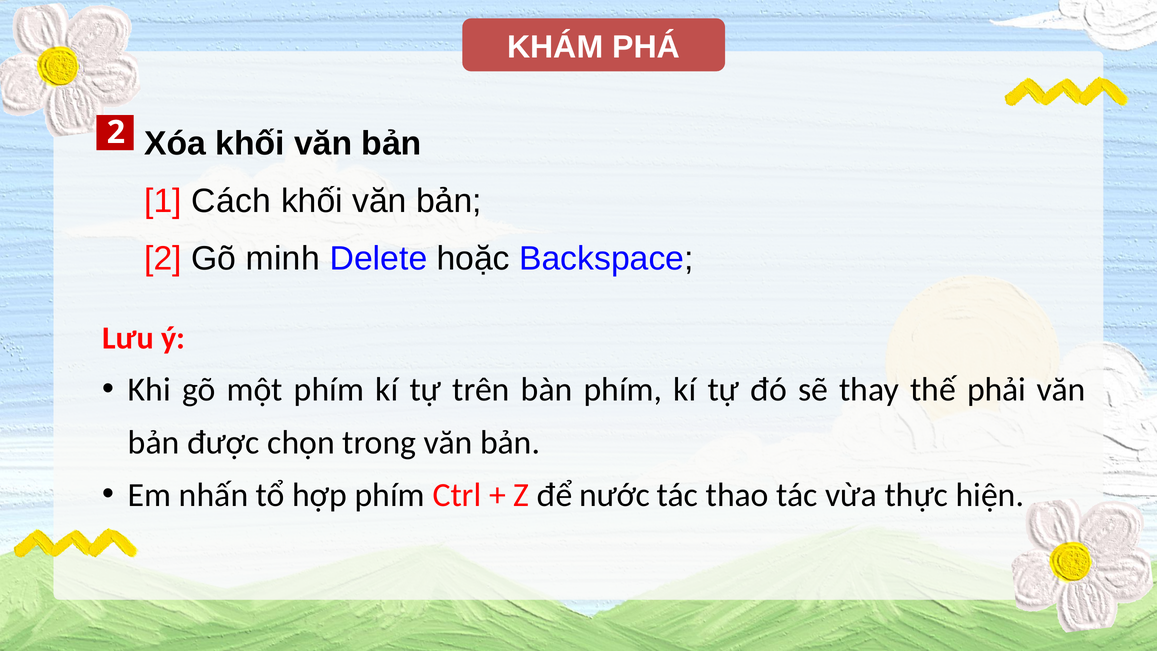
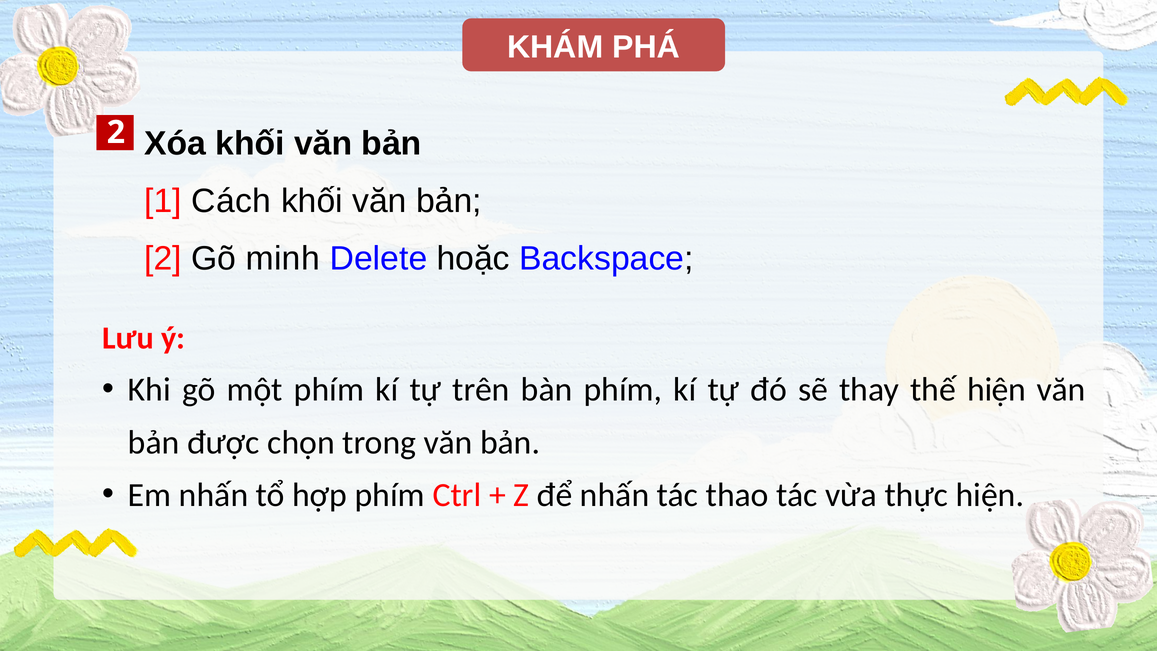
thế phải: phải -> hiện
để nước: nước -> nhấn
